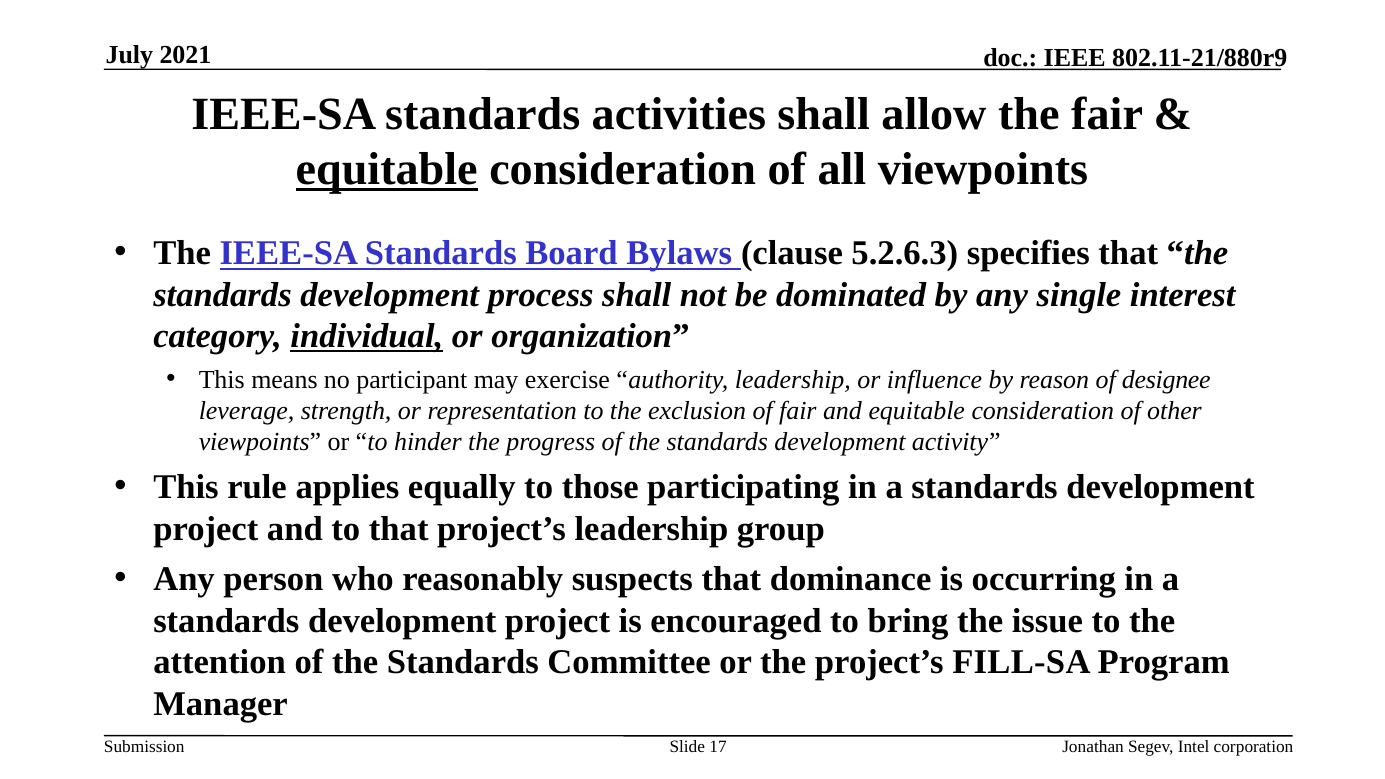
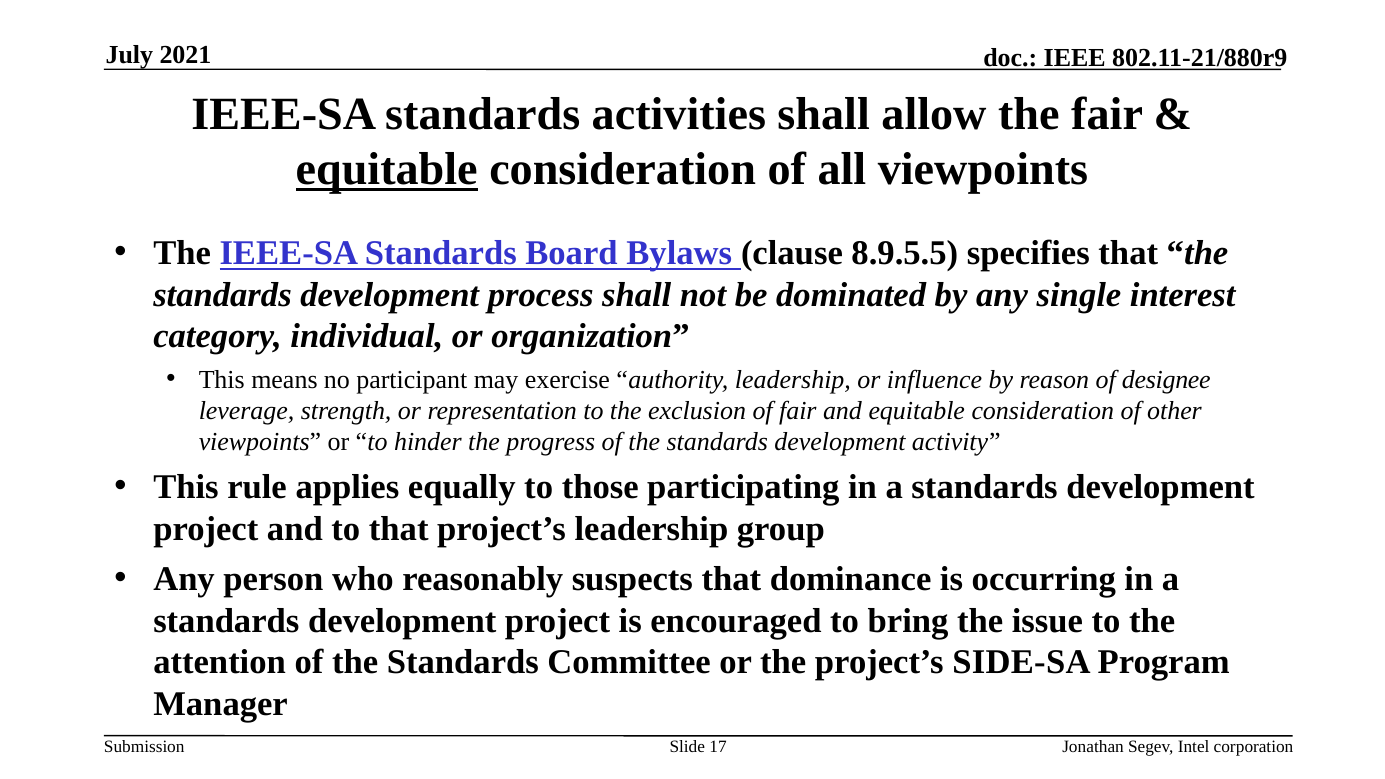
5.2.6.3: 5.2.6.3 -> 8.9.5.5
individual underline: present -> none
FILL-SA: FILL-SA -> SIDE-SA
